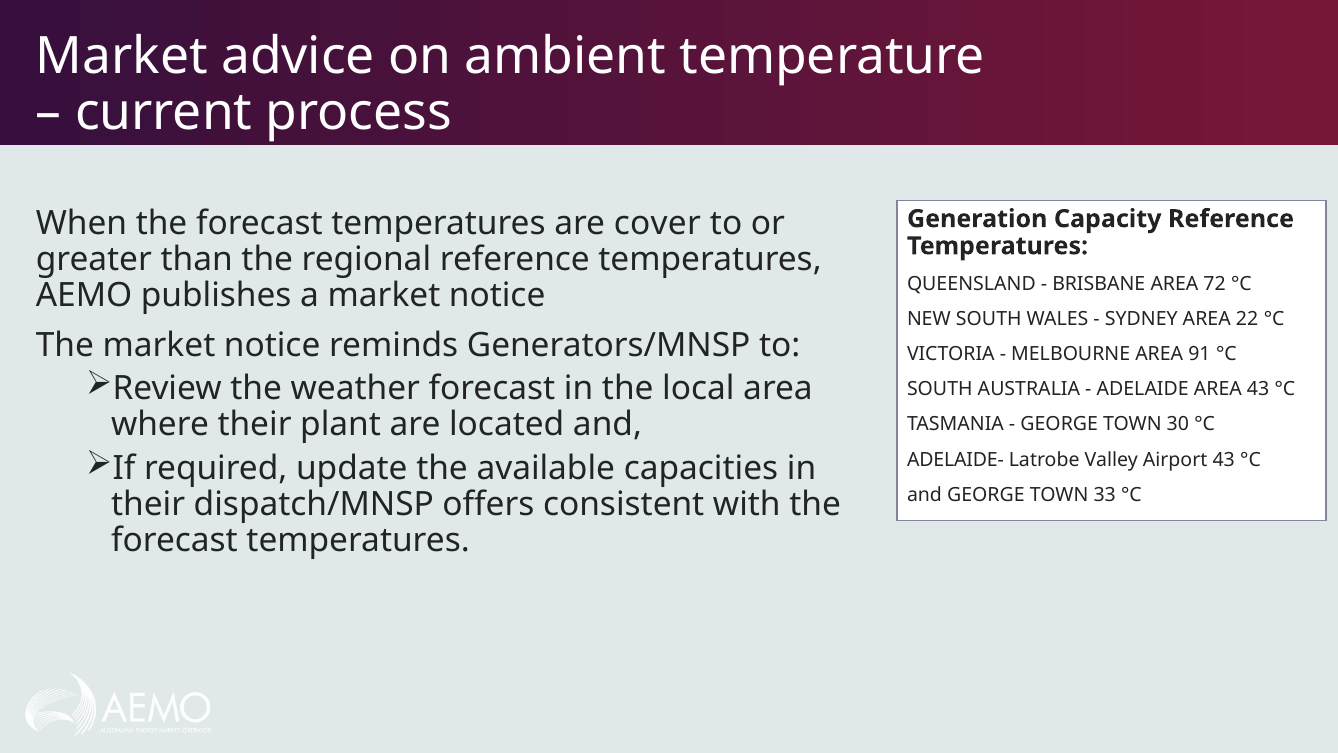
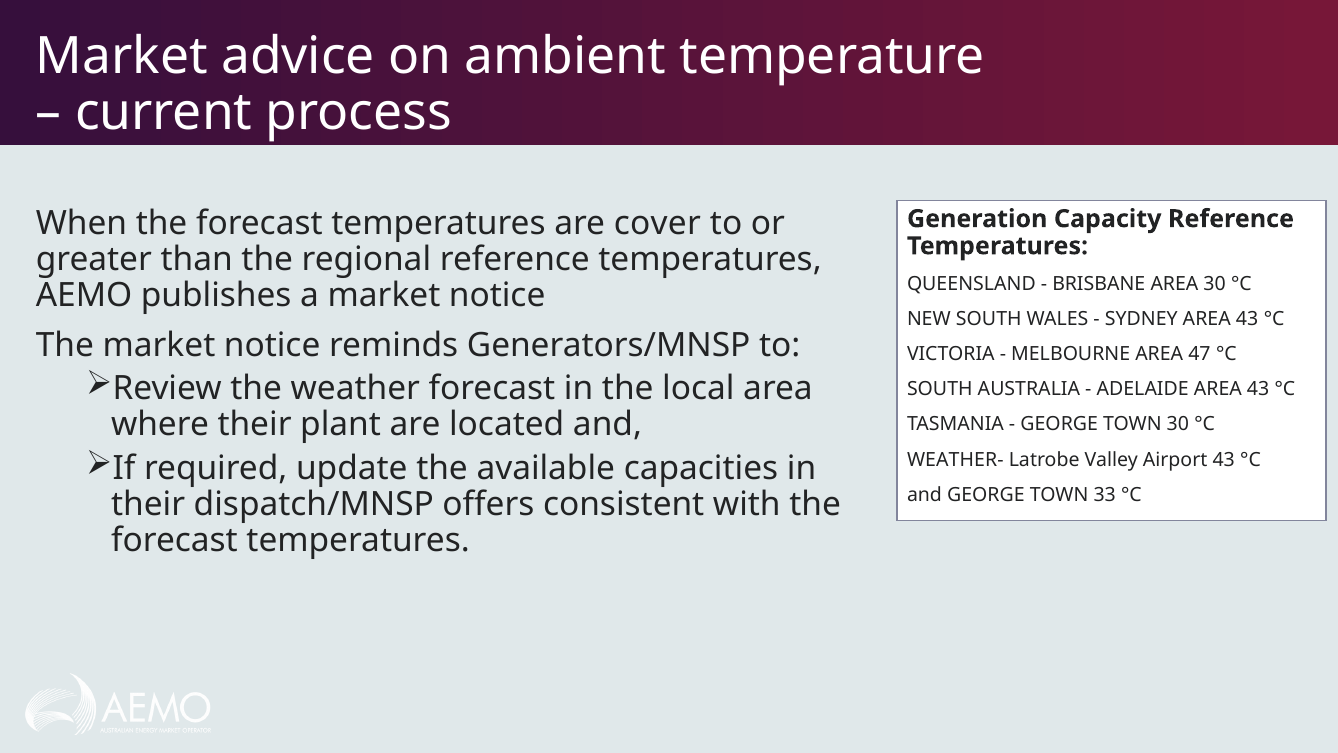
AREA 72: 72 -> 30
SYDNEY AREA 22: 22 -> 43
91: 91 -> 47
ADELAIDE-: ADELAIDE- -> WEATHER-
